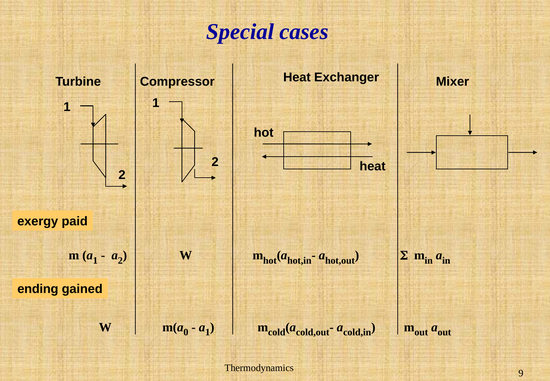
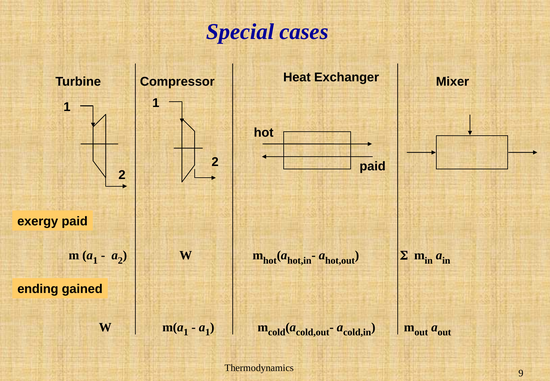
heat at (373, 166): heat -> paid
0 at (186, 332): 0 -> 1
